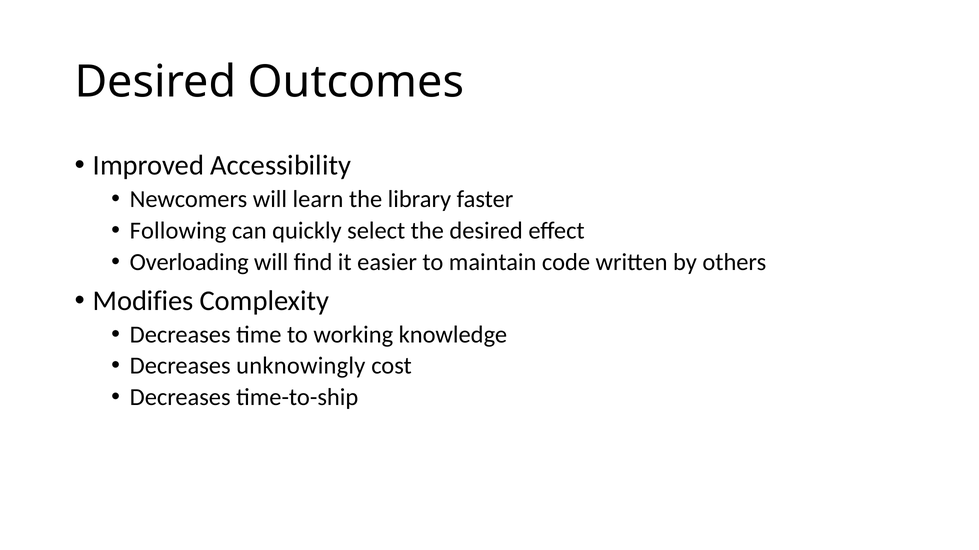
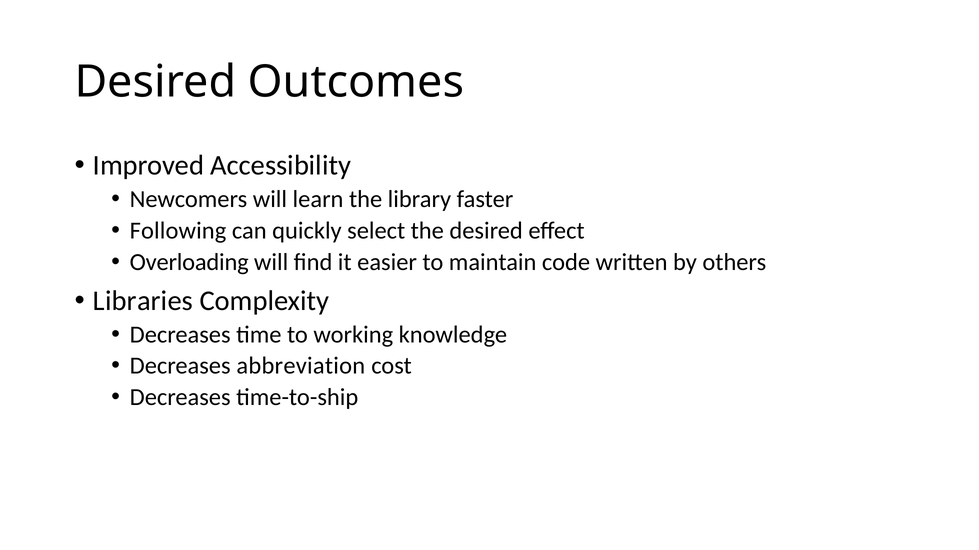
Modifies: Modifies -> Libraries
unknowingly: unknowingly -> abbreviation
